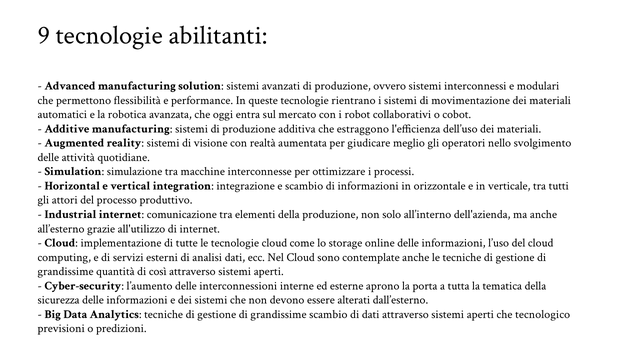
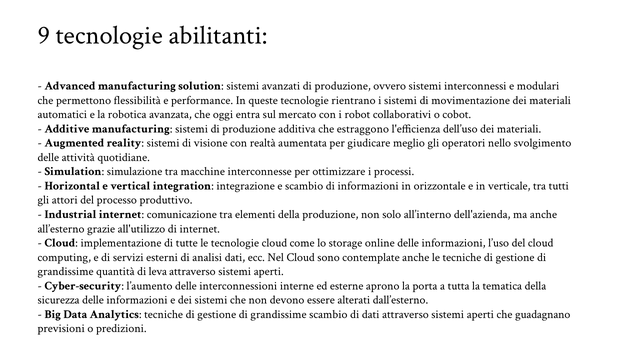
così: così -> leva
tecnologico: tecnologico -> guadagnano
